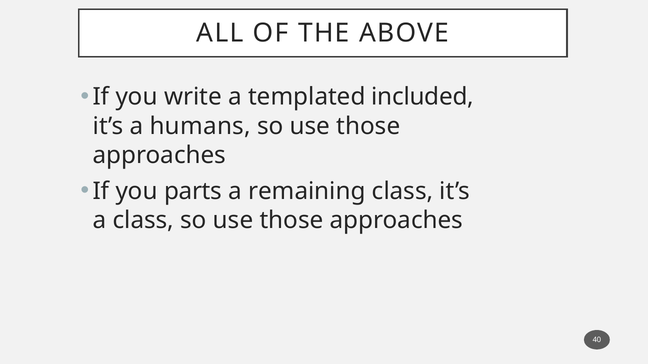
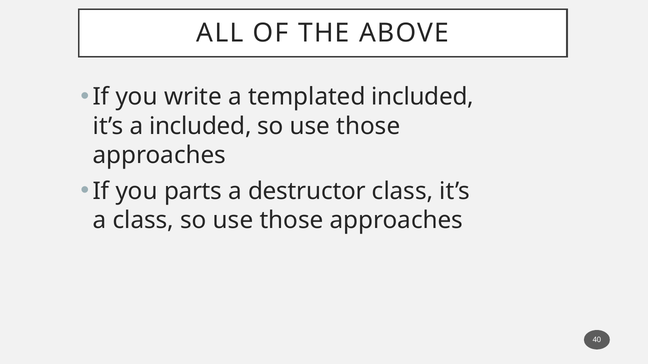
a humans: humans -> included
remaining: remaining -> destructor
